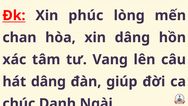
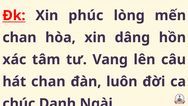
hát dâng: dâng -> chan
giúp: giúp -> luôn
